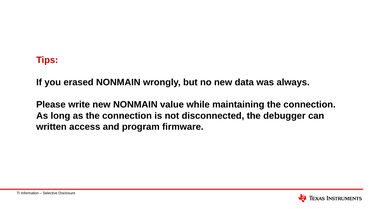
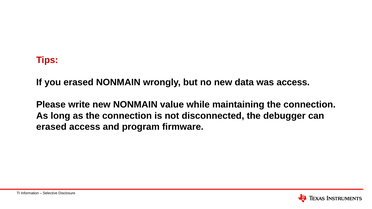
was always: always -> access
written at (51, 127): written -> erased
